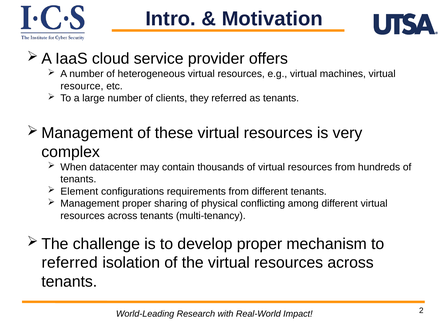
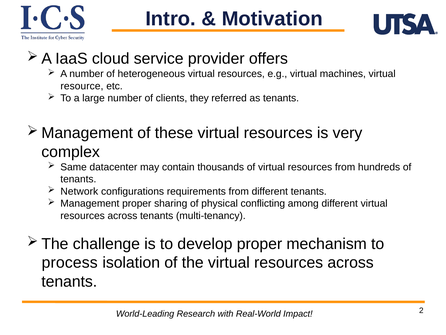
When: When -> Same
Element: Element -> Network
referred at (70, 262): referred -> process
